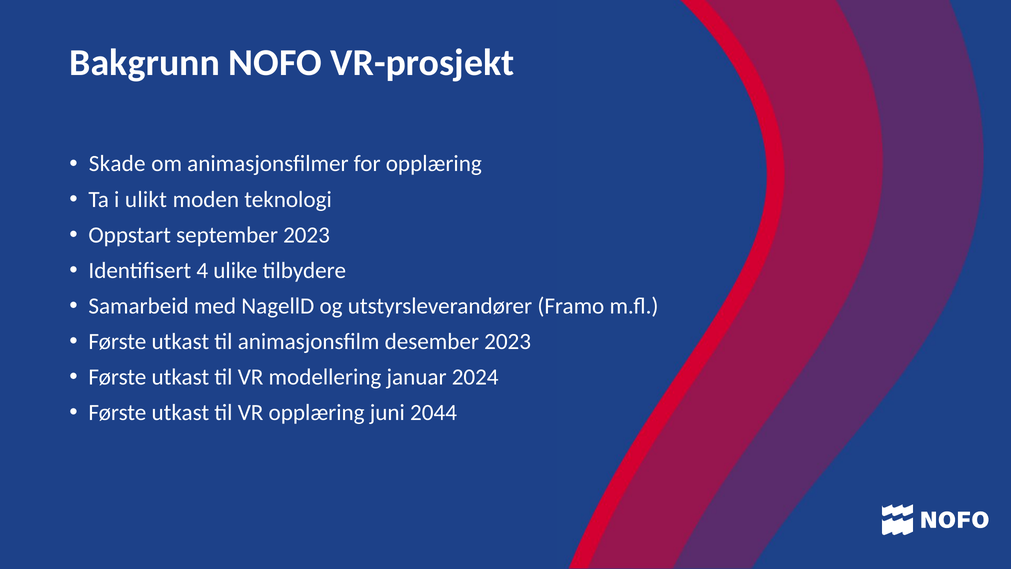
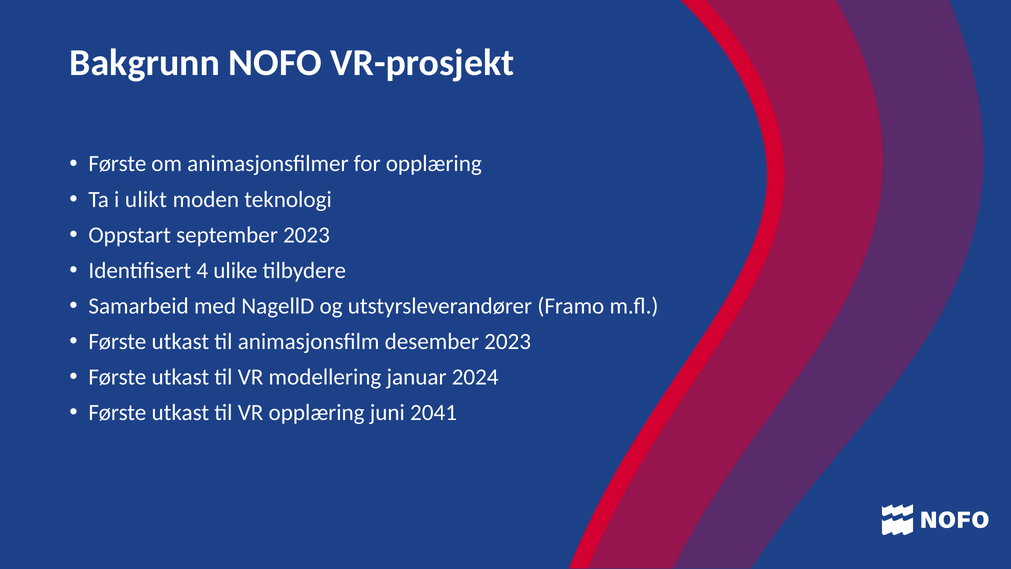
Skade at (117, 164): Skade -> Første
2044: 2044 -> 2041
